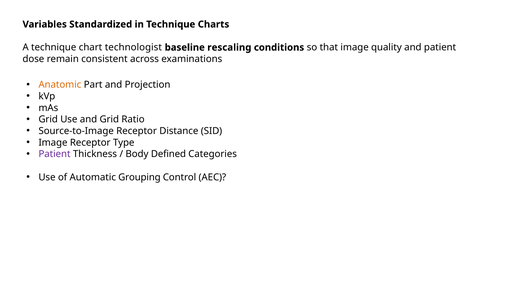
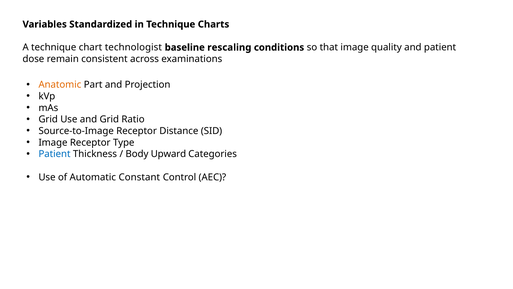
Patient at (54, 154) colour: purple -> blue
Defined: Defined -> Upward
Grouping: Grouping -> Constant
